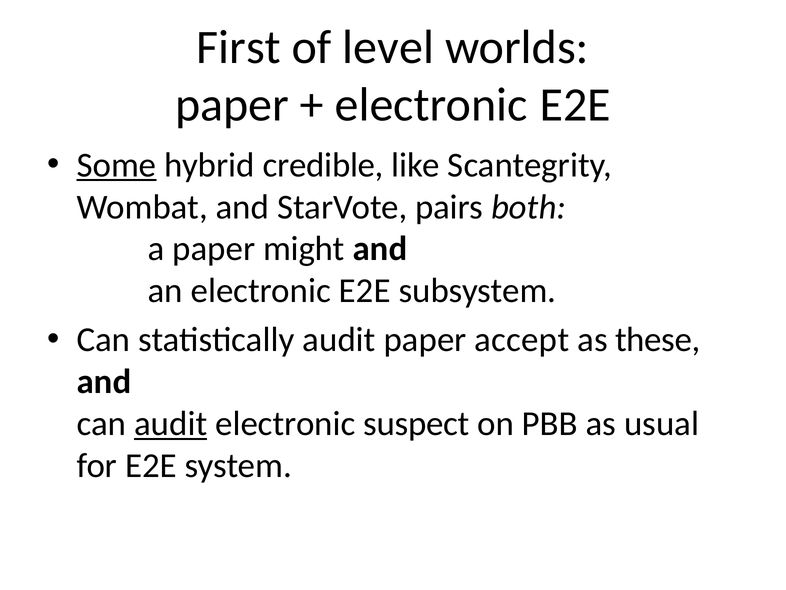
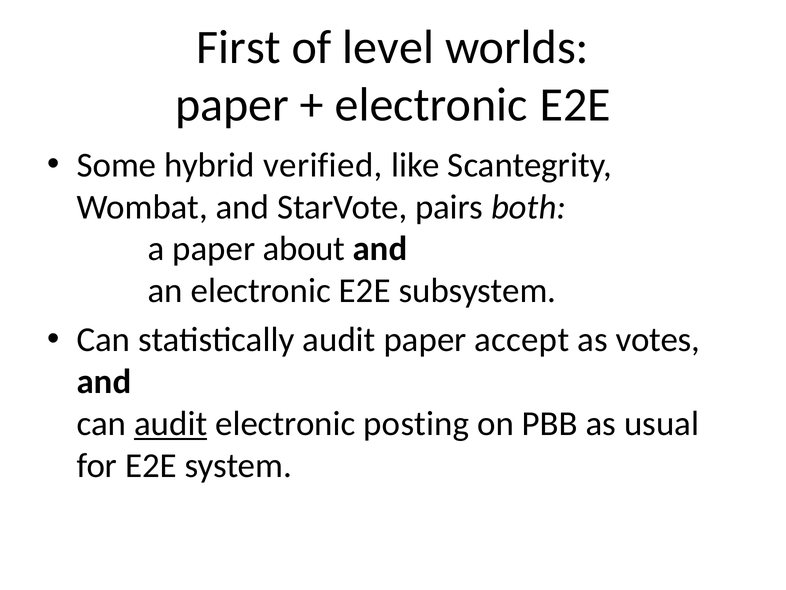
Some underline: present -> none
credible: credible -> verified
might: might -> about
these: these -> votes
suspect: suspect -> posting
